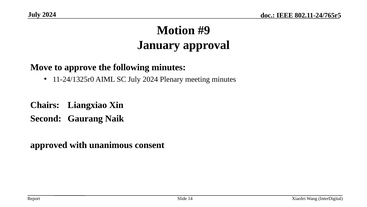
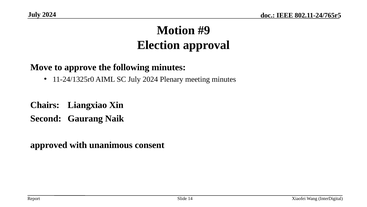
January: January -> Election
